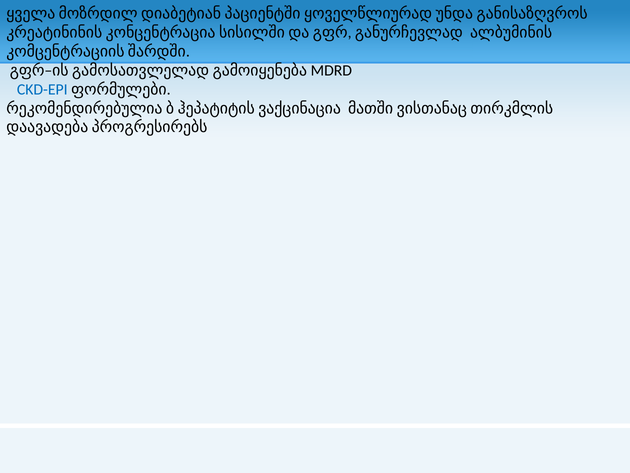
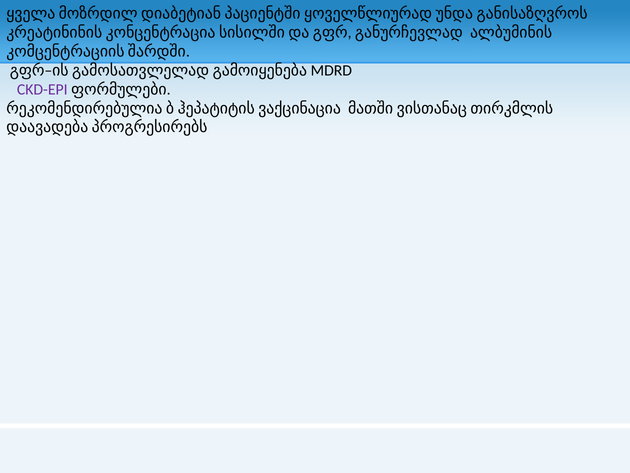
CKD-EPI colour: blue -> purple
